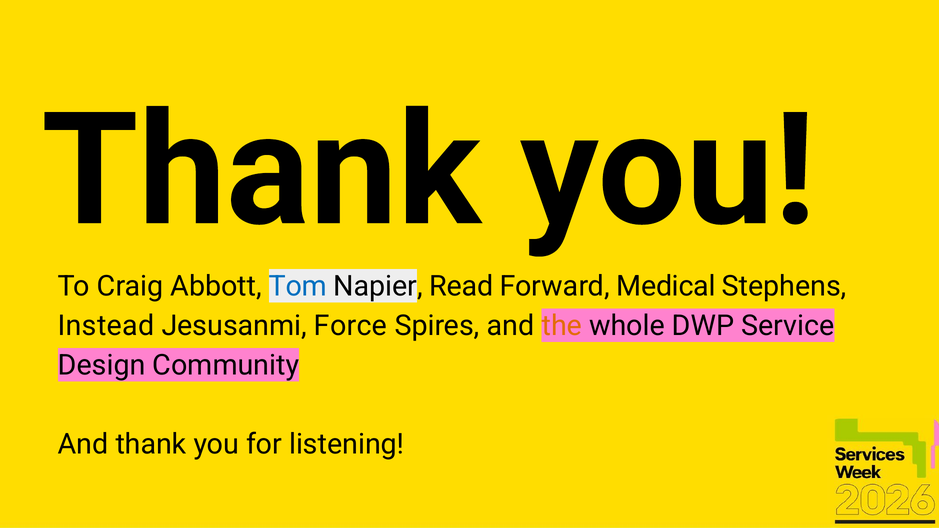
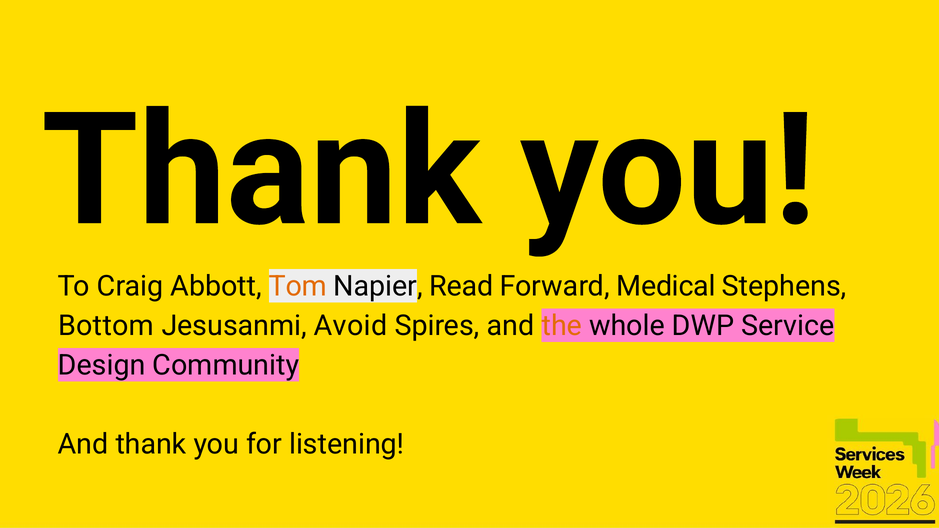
Tom colour: blue -> orange
Instead: Instead -> Bottom
Force: Force -> Avoid
